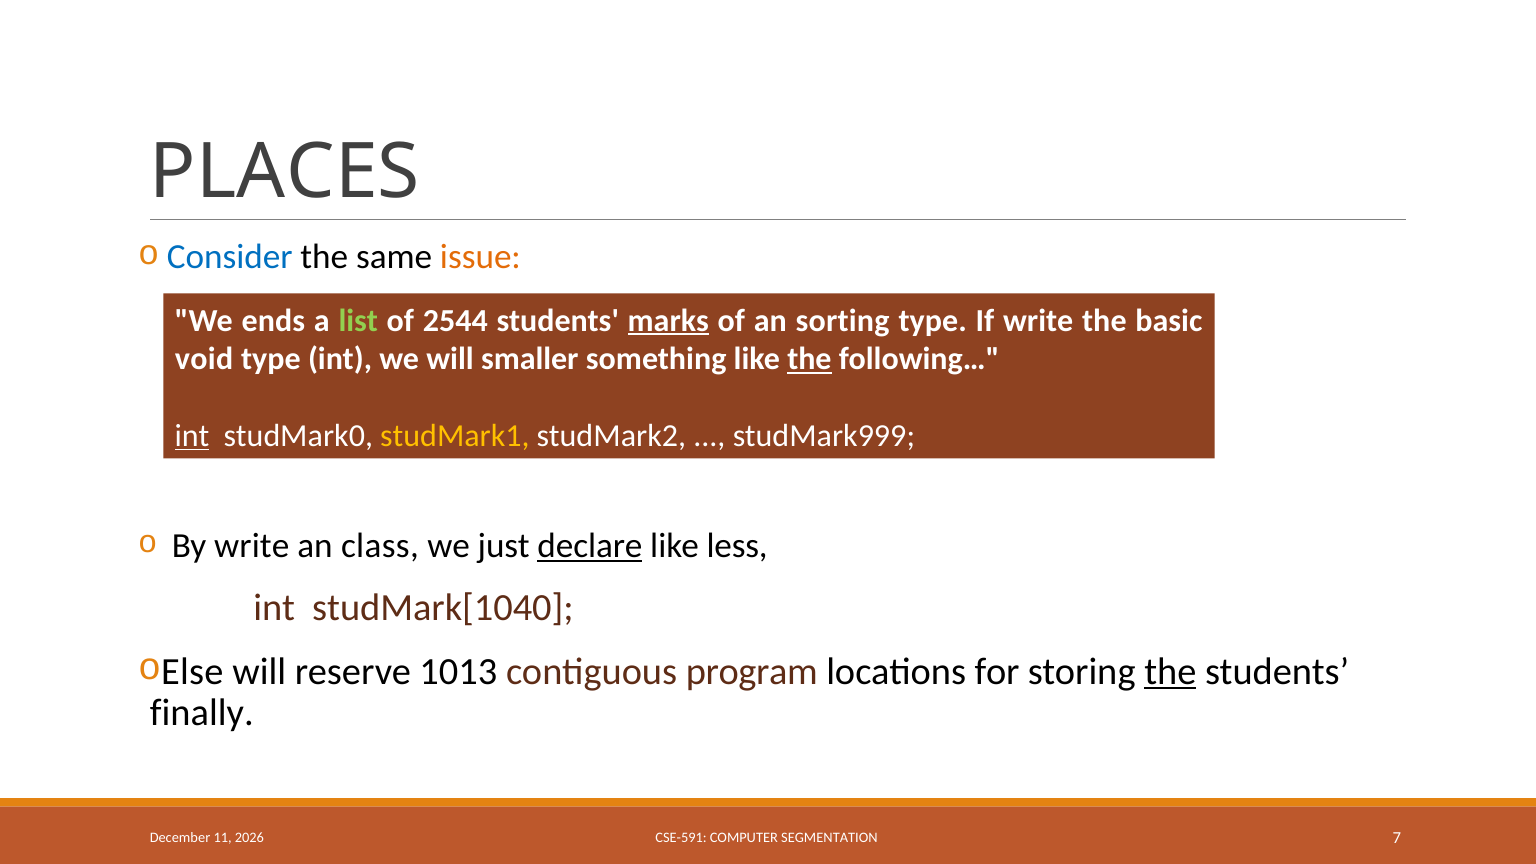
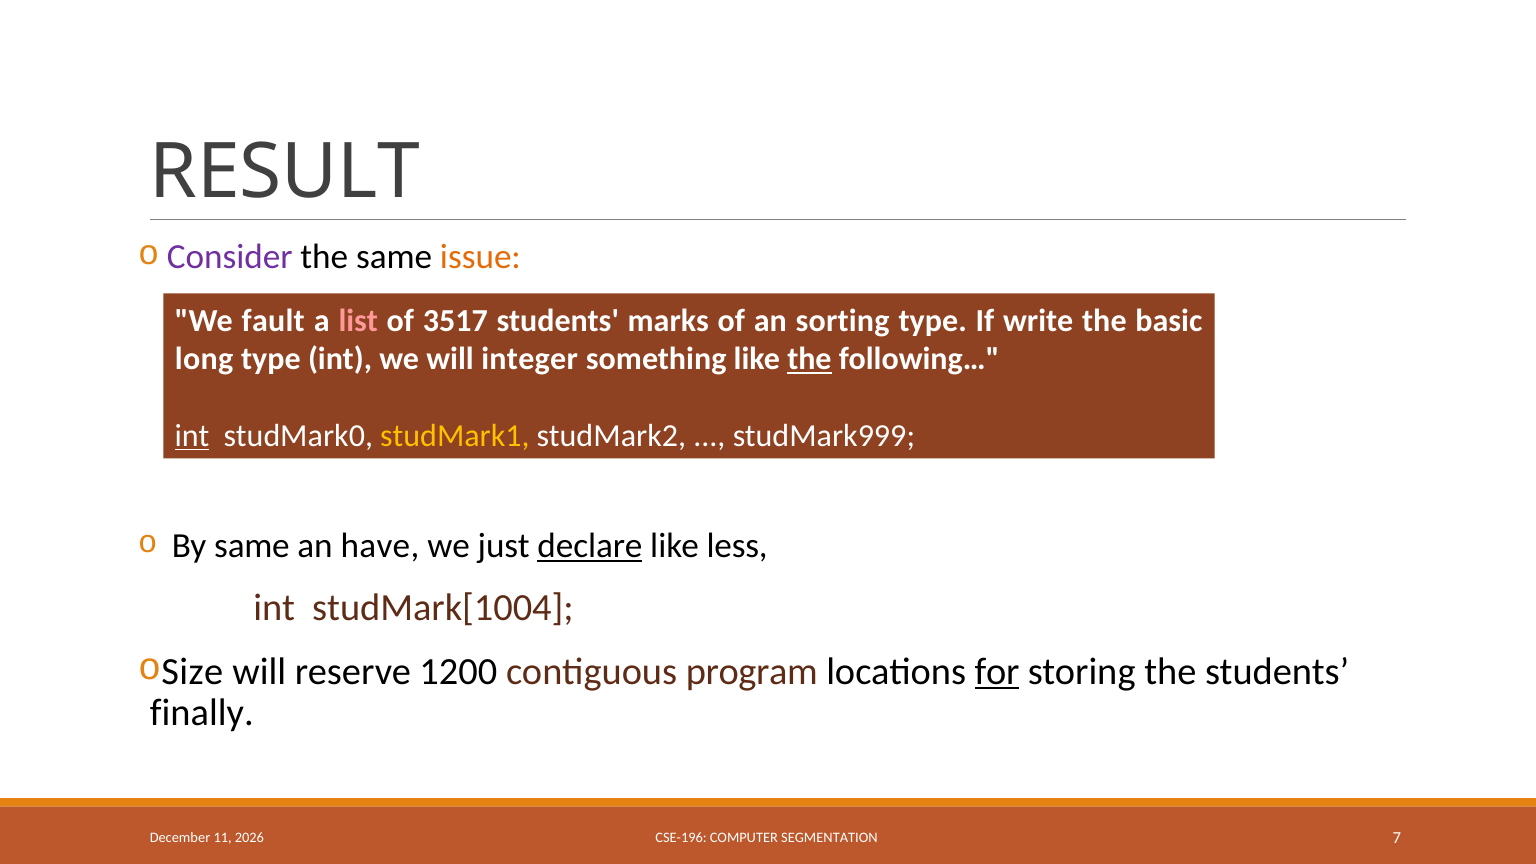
PLACES: PLACES -> RESULT
Consider colour: blue -> purple
ends: ends -> fault
list colour: light green -> pink
2544: 2544 -> 3517
marks underline: present -> none
void: void -> long
smaller: smaller -> integer
By write: write -> same
class: class -> have
studMark[1040: studMark[1040 -> studMark[1004
Else: Else -> Size
1013: 1013 -> 1200
for underline: none -> present
the at (1170, 671) underline: present -> none
CSE-591: CSE-591 -> CSE-196
